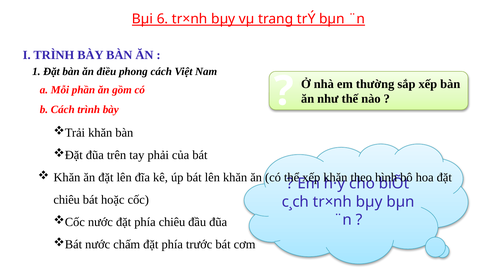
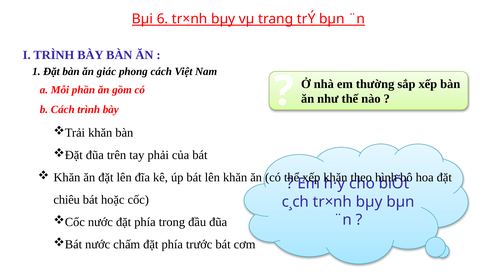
điều: điều -> giác
phía chiêu: chiêu -> trong
